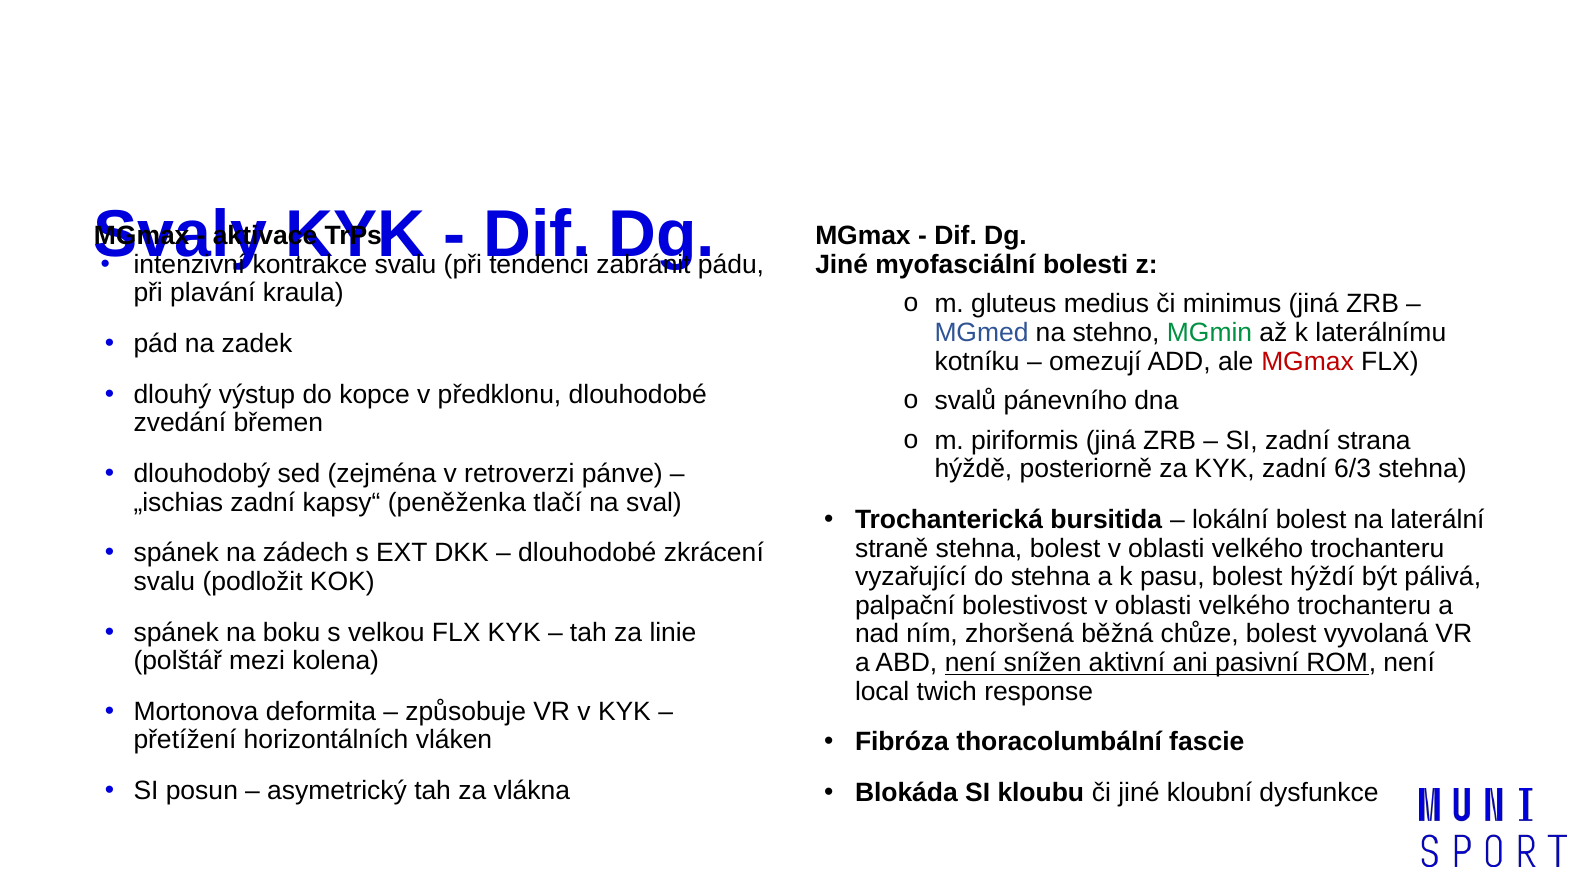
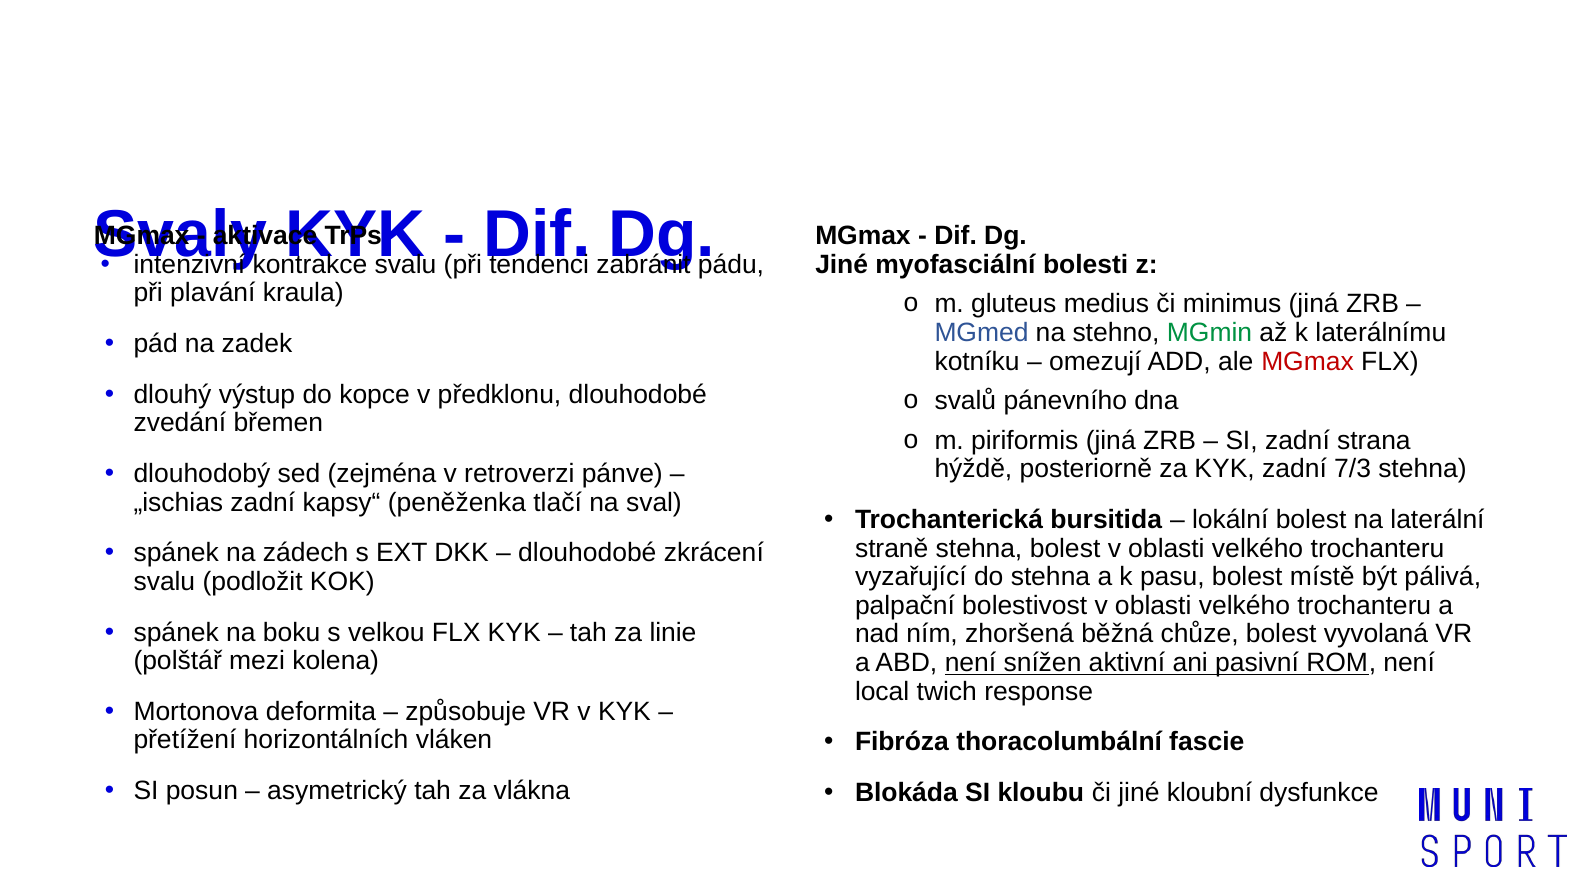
6/3: 6/3 -> 7/3
hýždí: hýždí -> místě
